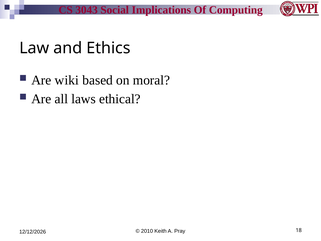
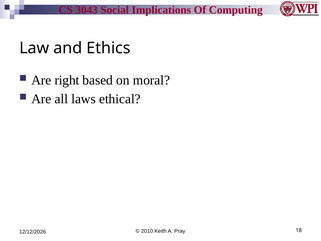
wiki: wiki -> right
